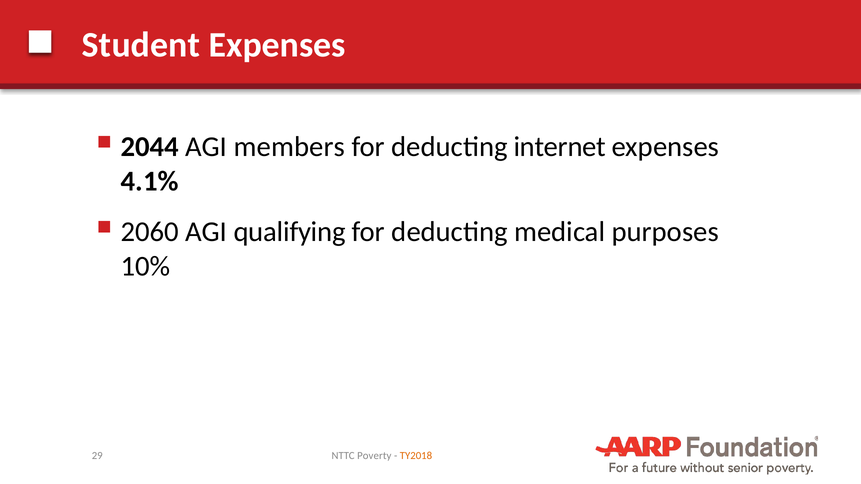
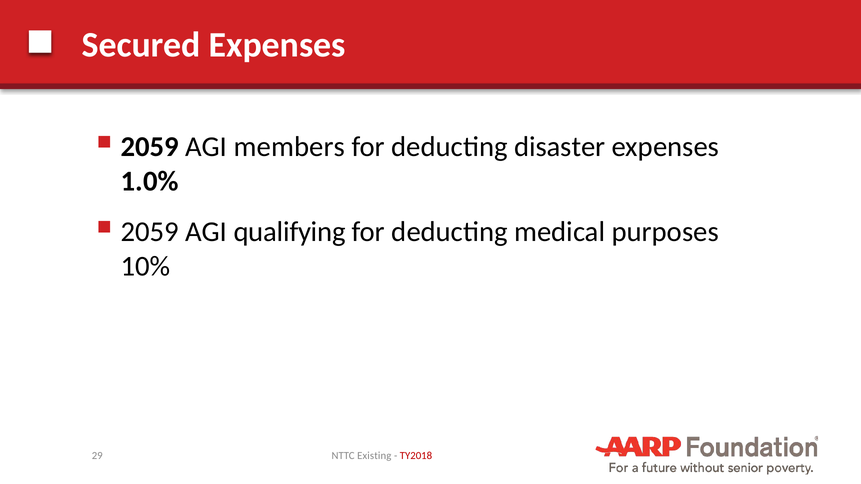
Student: Student -> Secured
2044 at (150, 147): 2044 -> 2059
internet: internet -> disaster
4.1%: 4.1% -> 1.0%
2060 at (150, 232): 2060 -> 2059
Poverty: Poverty -> Existing
TY2018 colour: orange -> red
